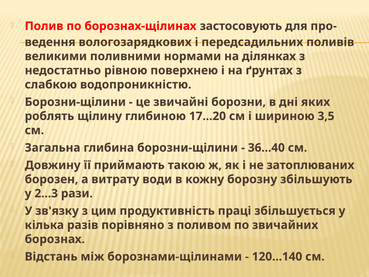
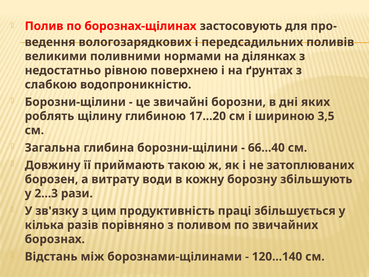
36...40: 36...40 -> 66...40
